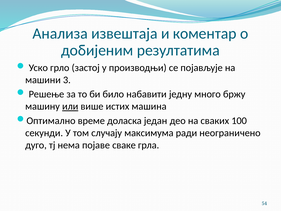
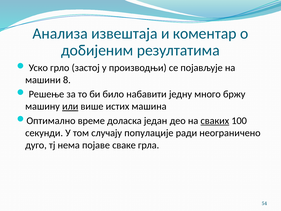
3: 3 -> 8
сваких underline: none -> present
максимума: максимума -> популације
